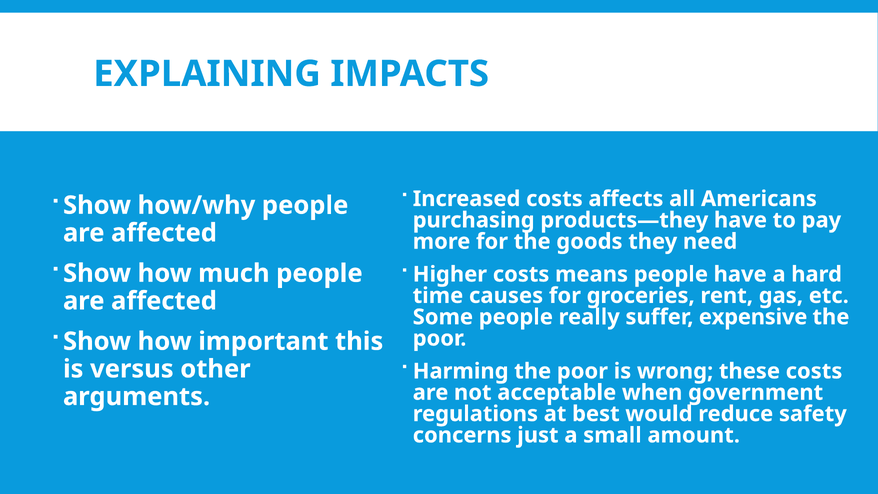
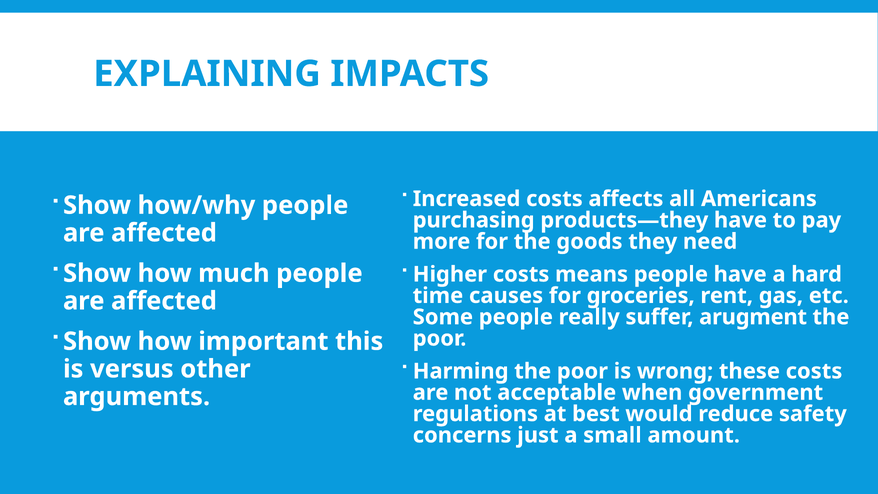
expensive: expensive -> arugment
